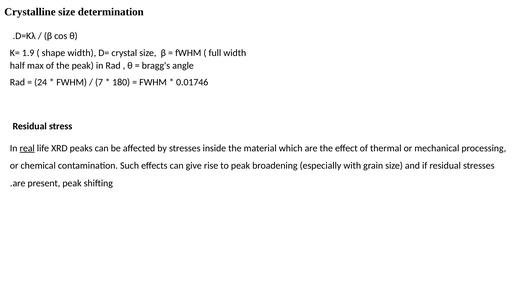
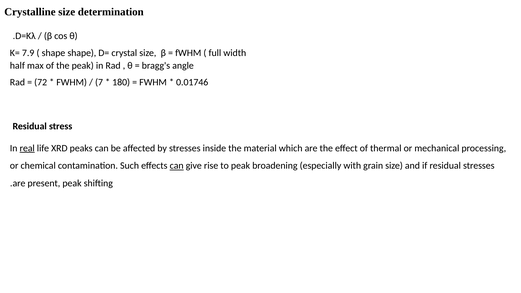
1.9: 1.9 -> 7.9
shape width: width -> shape
24: 24 -> 72
can at (177, 166) underline: none -> present
